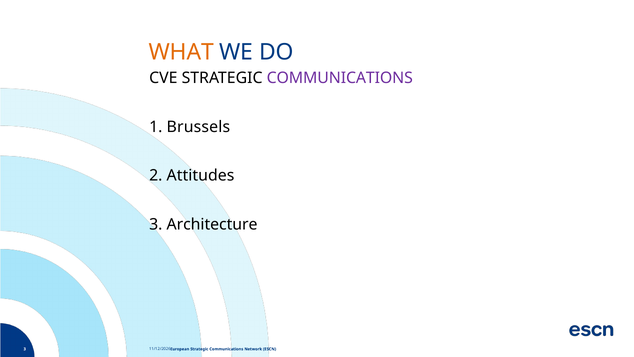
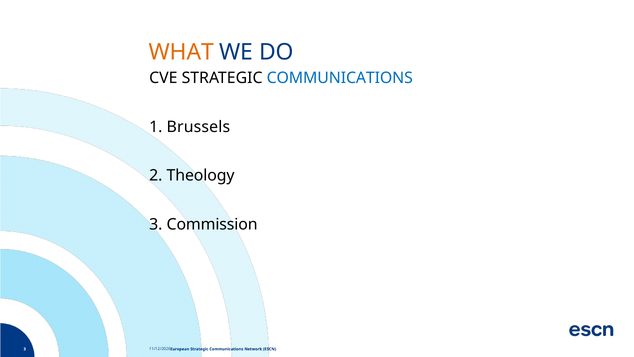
COMMUNICATIONS at (340, 78) colour: purple -> blue
Attitudes: Attitudes -> Theology
Architecture: Architecture -> Commission
